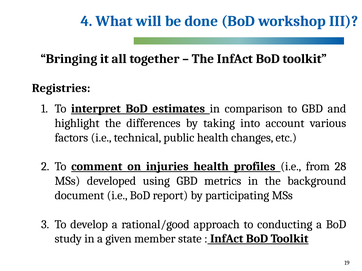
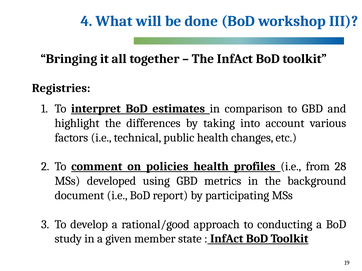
injuries: injuries -> policies
